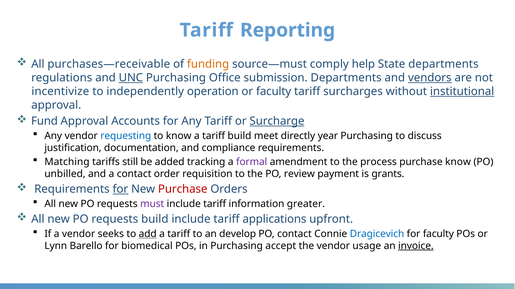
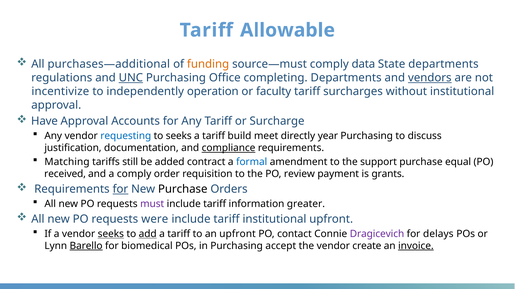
Reporting: Reporting -> Allowable
purchases—receivable: purchases—receivable -> purchases—additional
help: help -> data
submission: submission -> completing
institutional at (462, 92) underline: present -> none
Fund: Fund -> Have
Surcharge underline: present -> none
to know: know -> seeks
compliance underline: none -> present
tracking: tracking -> contract
formal colour: purple -> blue
process: process -> support
purchase know: know -> equal
unbilled: unbilled -> received
a contact: contact -> comply
Purchase at (183, 190) colour: red -> black
requests build: build -> were
tariff applications: applications -> institutional
seeks at (111, 234) underline: none -> present
an develop: develop -> upfront
Dragicevich colour: blue -> purple
for faculty: faculty -> delays
Barello underline: none -> present
usage: usage -> create
